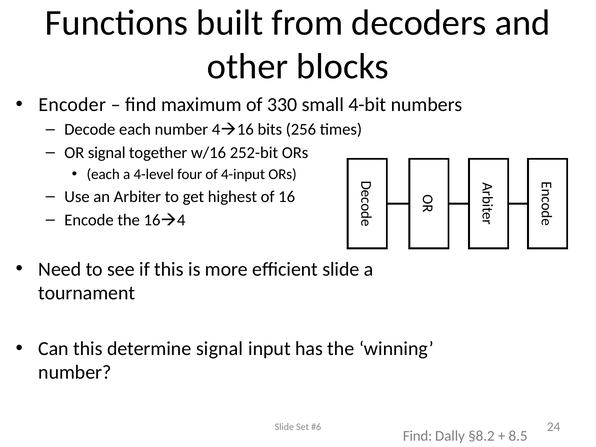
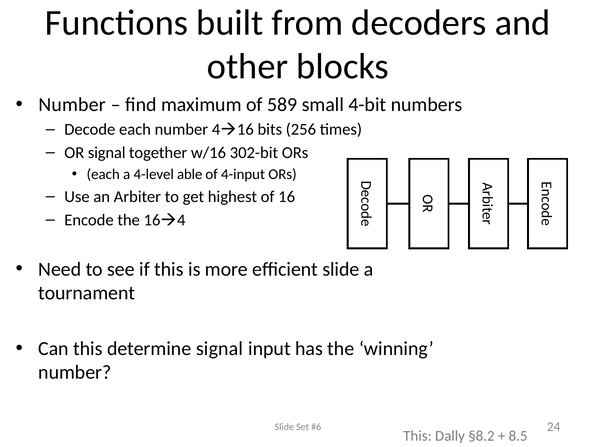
Encoder at (72, 105): Encoder -> Number
330: 330 -> 589
252-bit: 252-bit -> 302-bit
four: four -> able
Find at (418, 436): Find -> This
